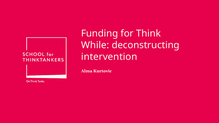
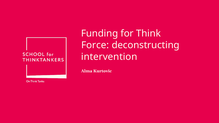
While: While -> Force
